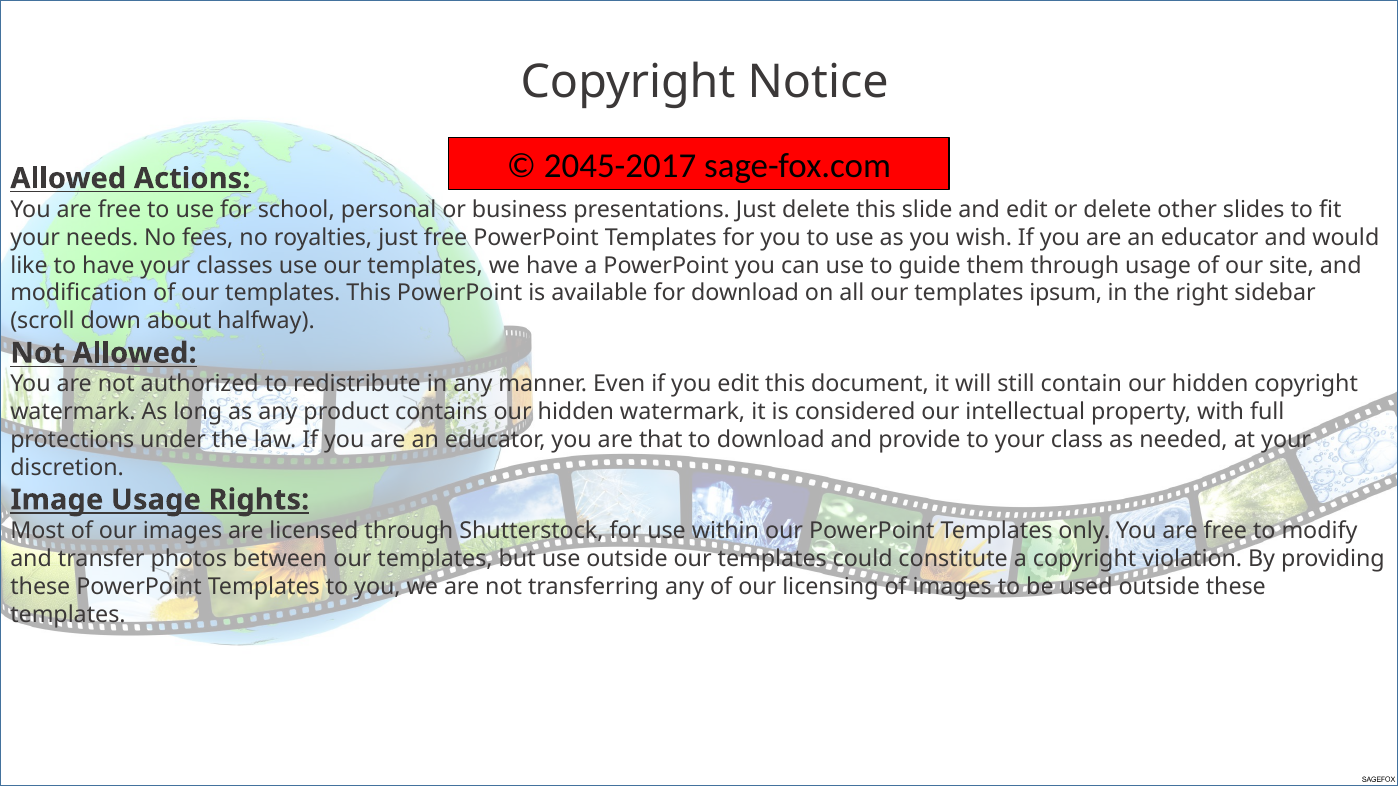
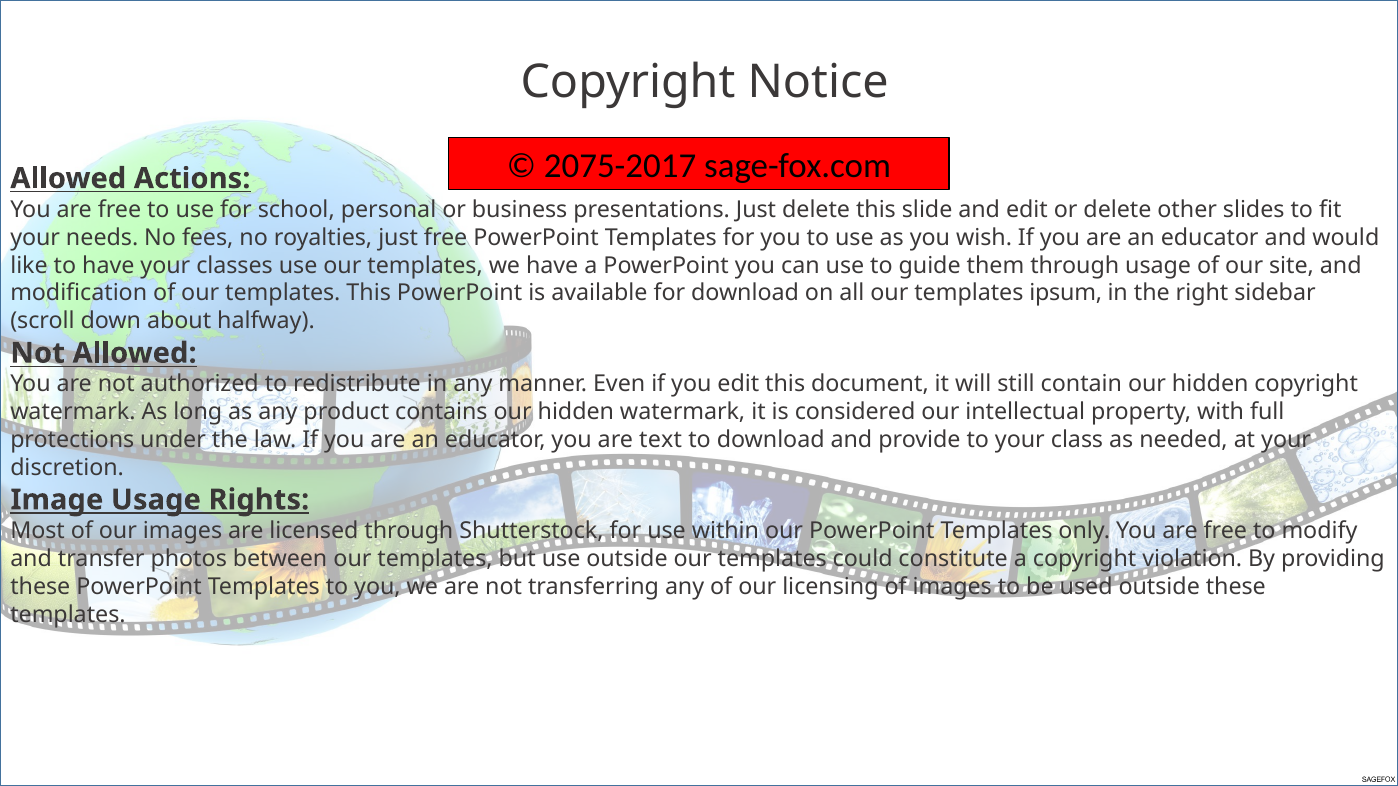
2045-2017: 2045-2017 -> 2075-2017
that: that -> text
